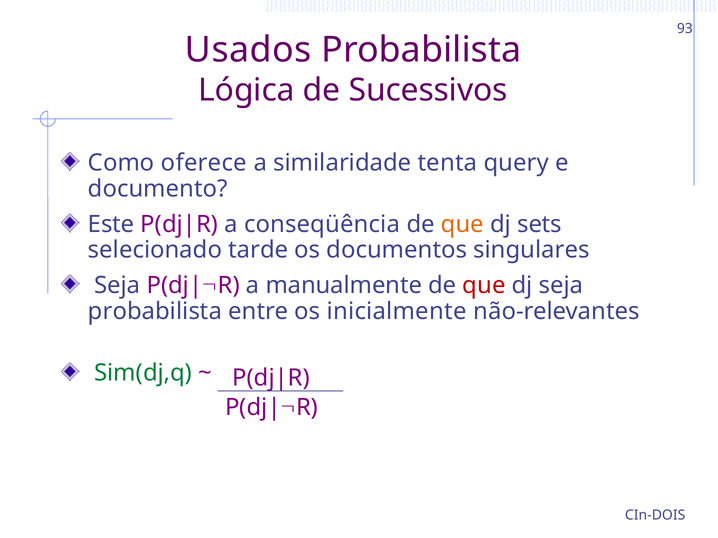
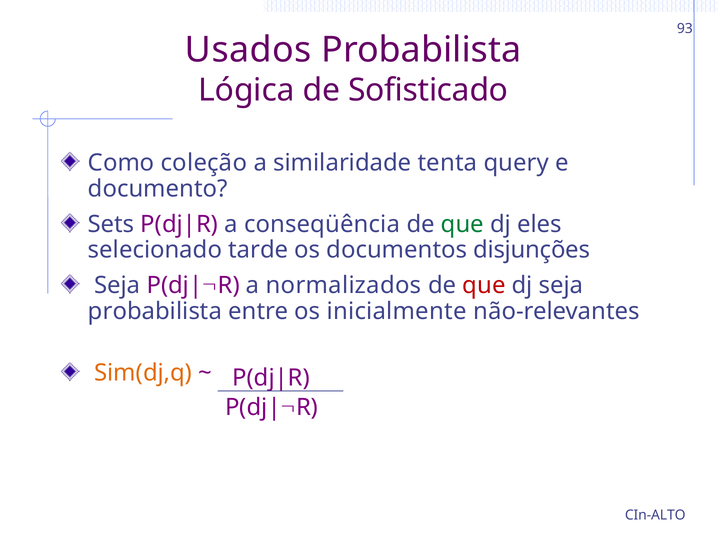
Sucessivos: Sucessivos -> Sofisticado
oferece: oferece -> coleção
Este: Este -> Sets
que at (462, 224) colour: orange -> green
sets: sets -> eles
singulares: singulares -> disjunções
manualmente: manualmente -> normalizados
Sim(dj,q colour: green -> orange
CIn-DOIS: CIn-DOIS -> CIn-ALTO
